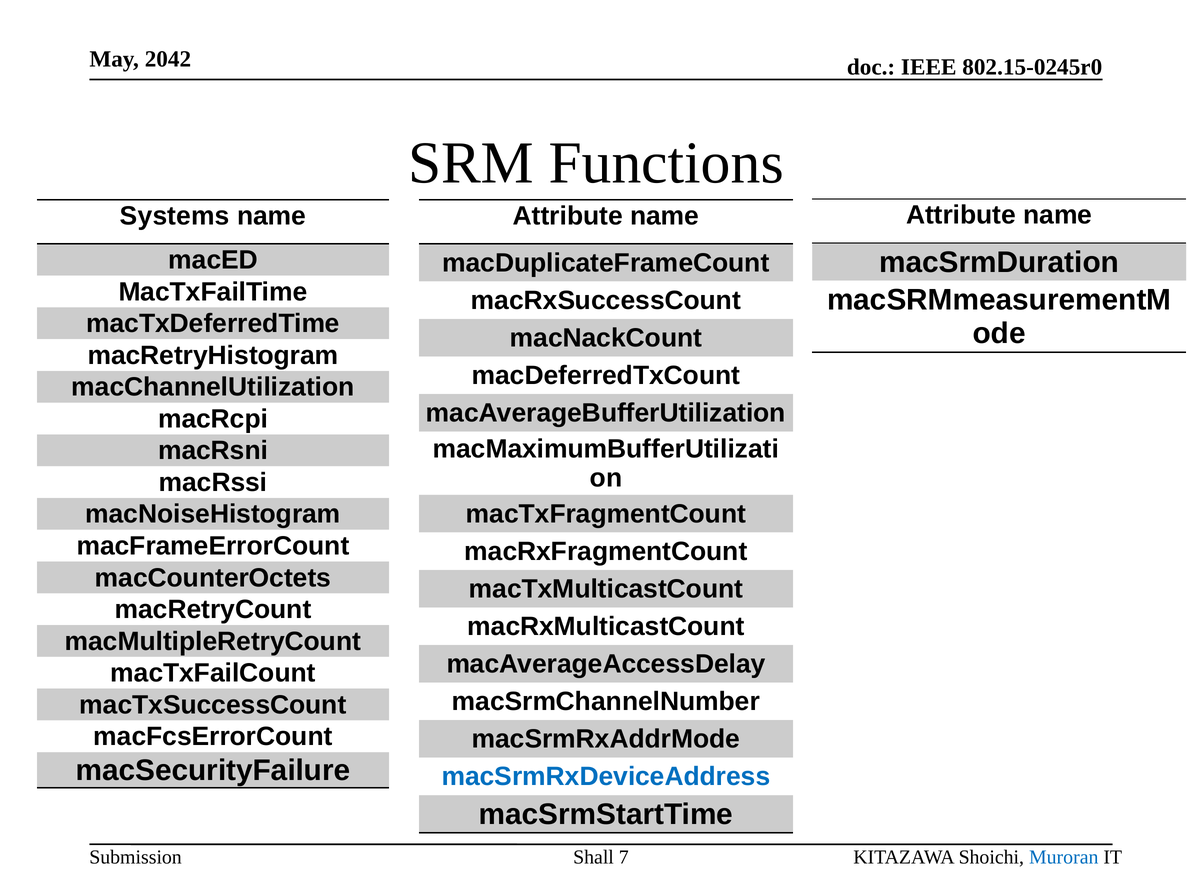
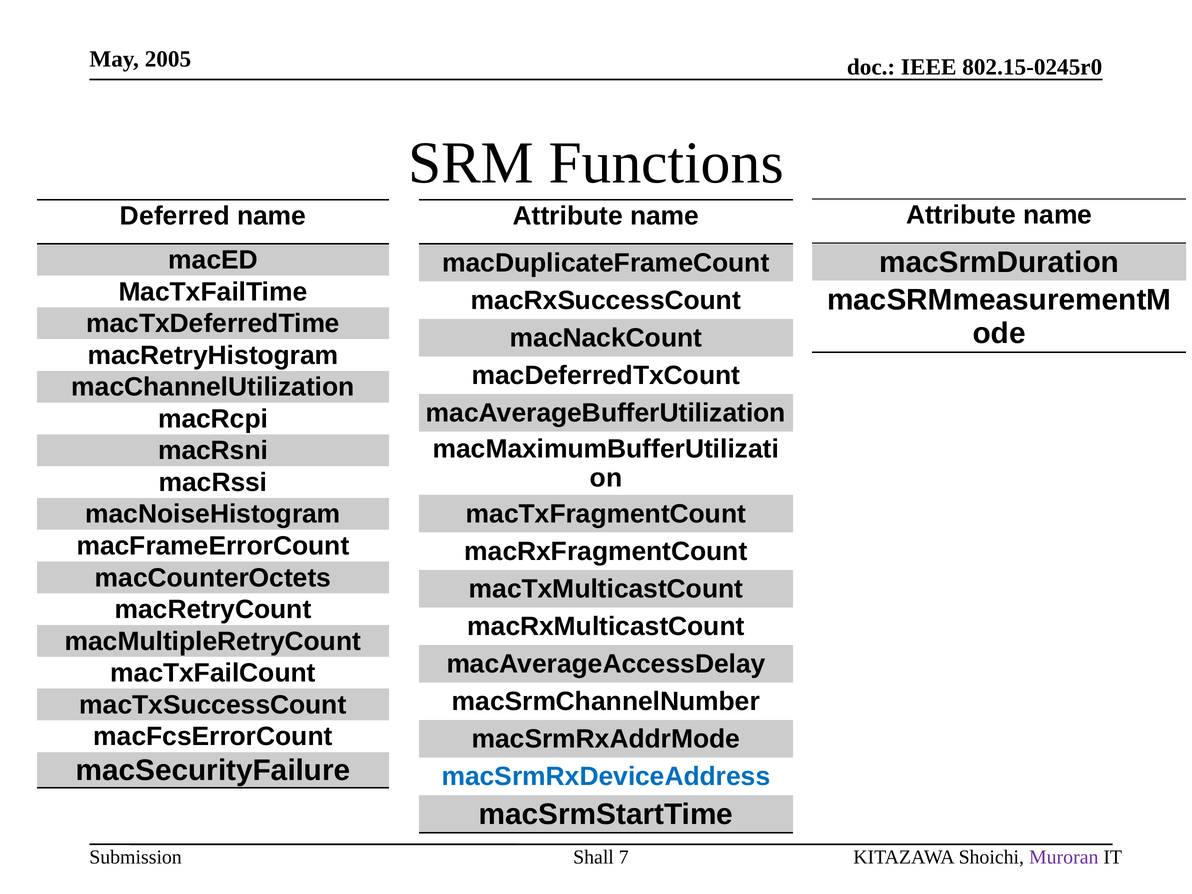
2042: 2042 -> 2005
Systems: Systems -> Deferred
Muroran colour: blue -> purple
